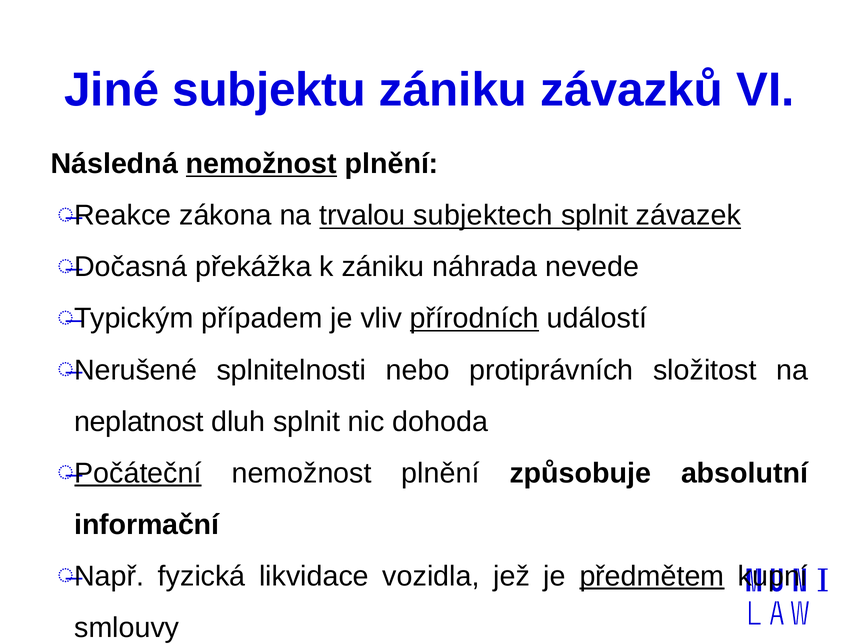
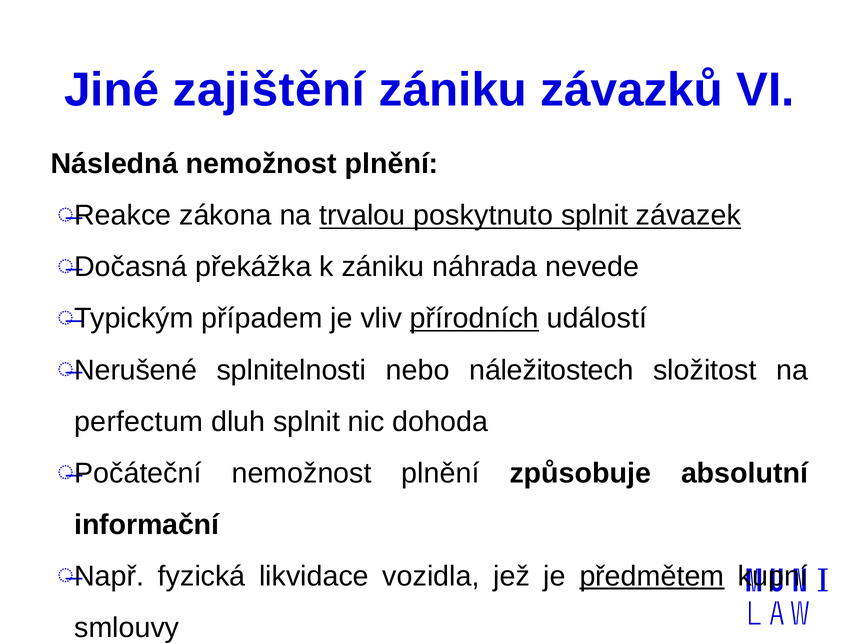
subjektu: subjektu -> zajištění
nemožnost at (261, 164) underline: present -> none
subjektech: subjektech -> poskytnuto
protiprávních: protiprávních -> náležitostech
neplatnost: neplatnost -> perfectum
Počáteční underline: present -> none
